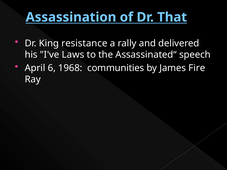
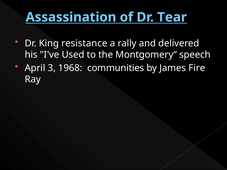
That: That -> Tear
Laws: Laws -> Used
Assassinated“: Assassinated“ -> Montgomery“
6: 6 -> 3
